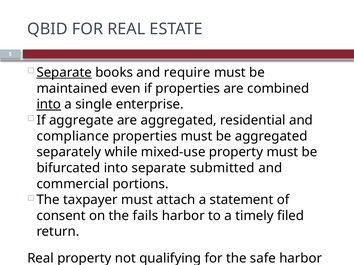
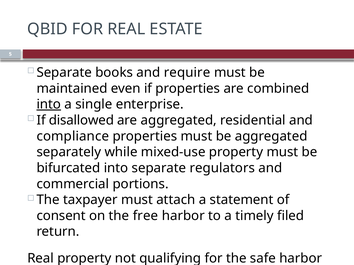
Separate at (64, 73) underline: present -> none
aggregate: aggregate -> disallowed
submitted: submitted -> regulators
fails: fails -> free
